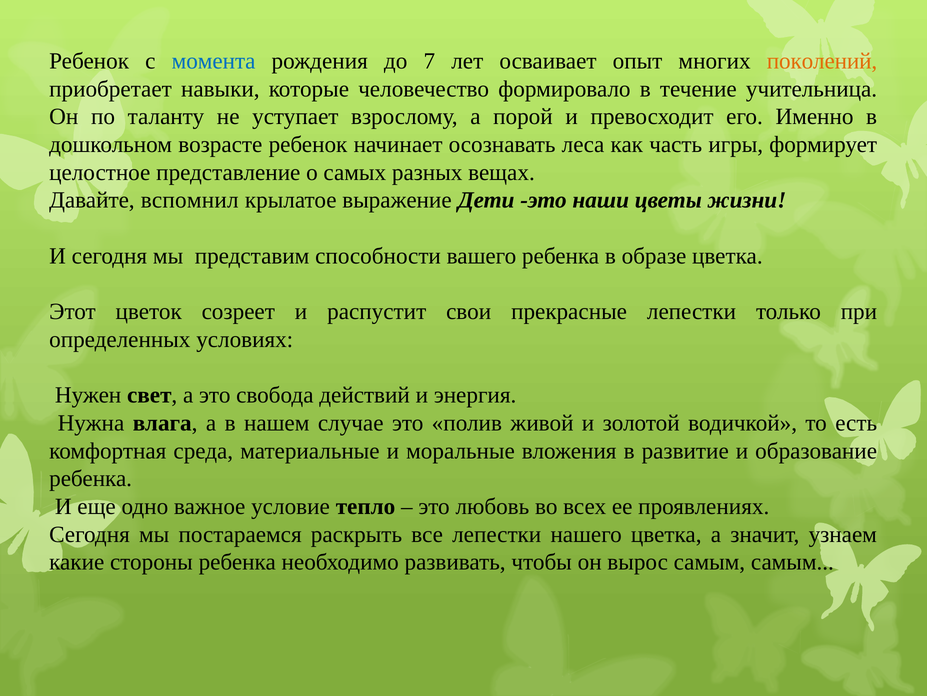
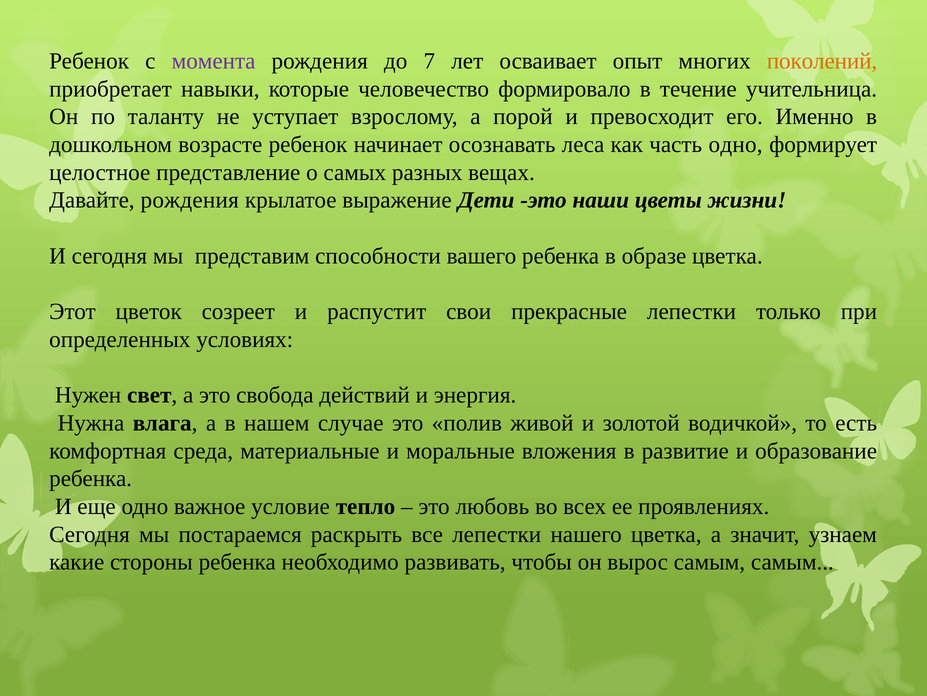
момента colour: blue -> purple
часть игры: игры -> одно
Давайте вспомнил: вспомнил -> рождения
